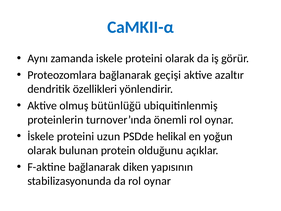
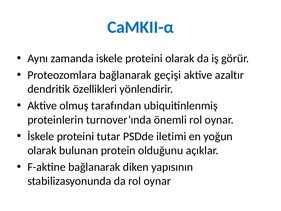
bütünlüğü: bütünlüğü -> tarafından
uzun: uzun -> tutar
helikal: helikal -> iletimi
